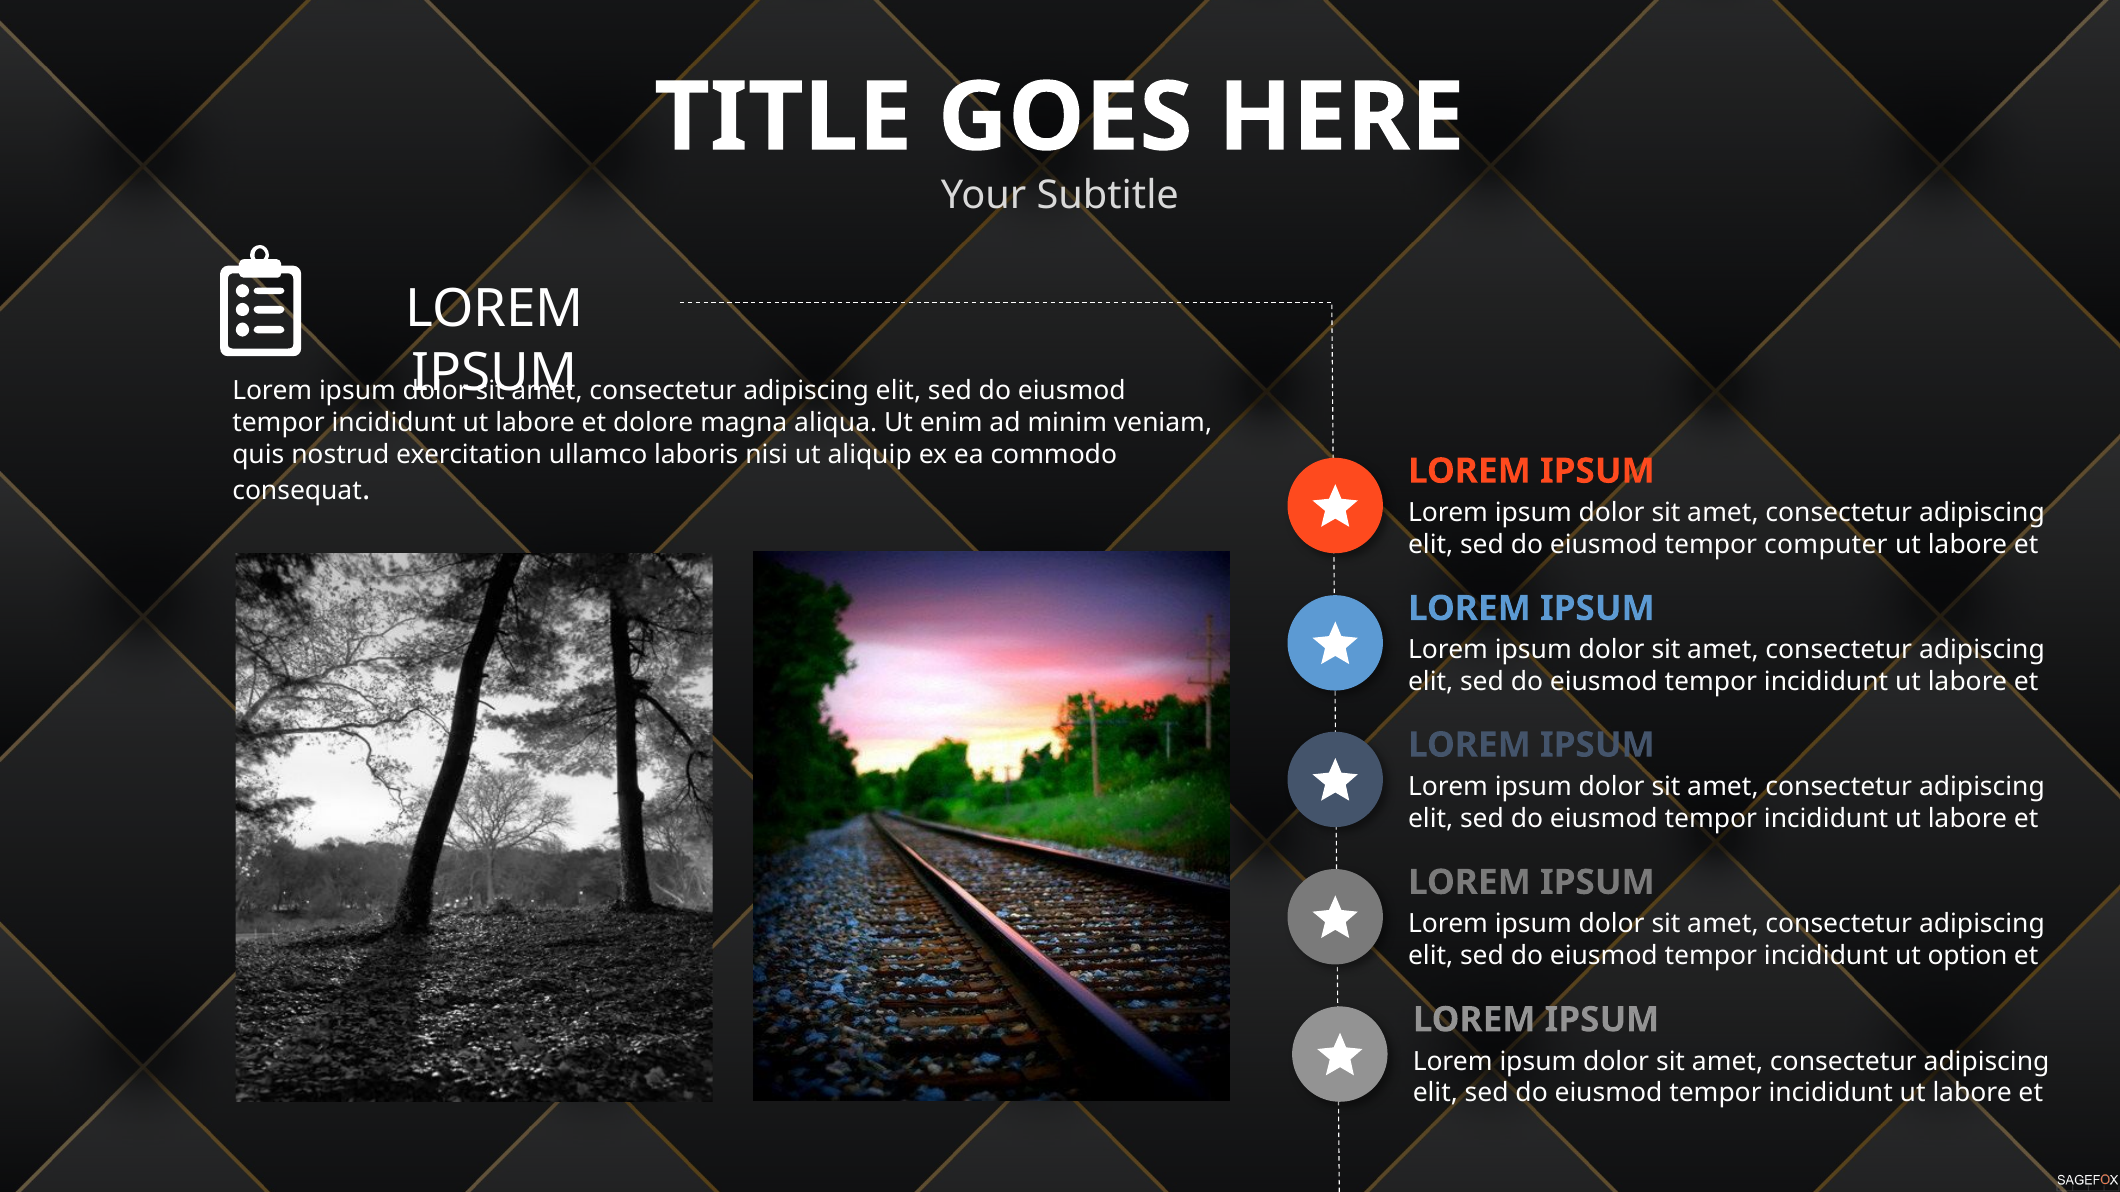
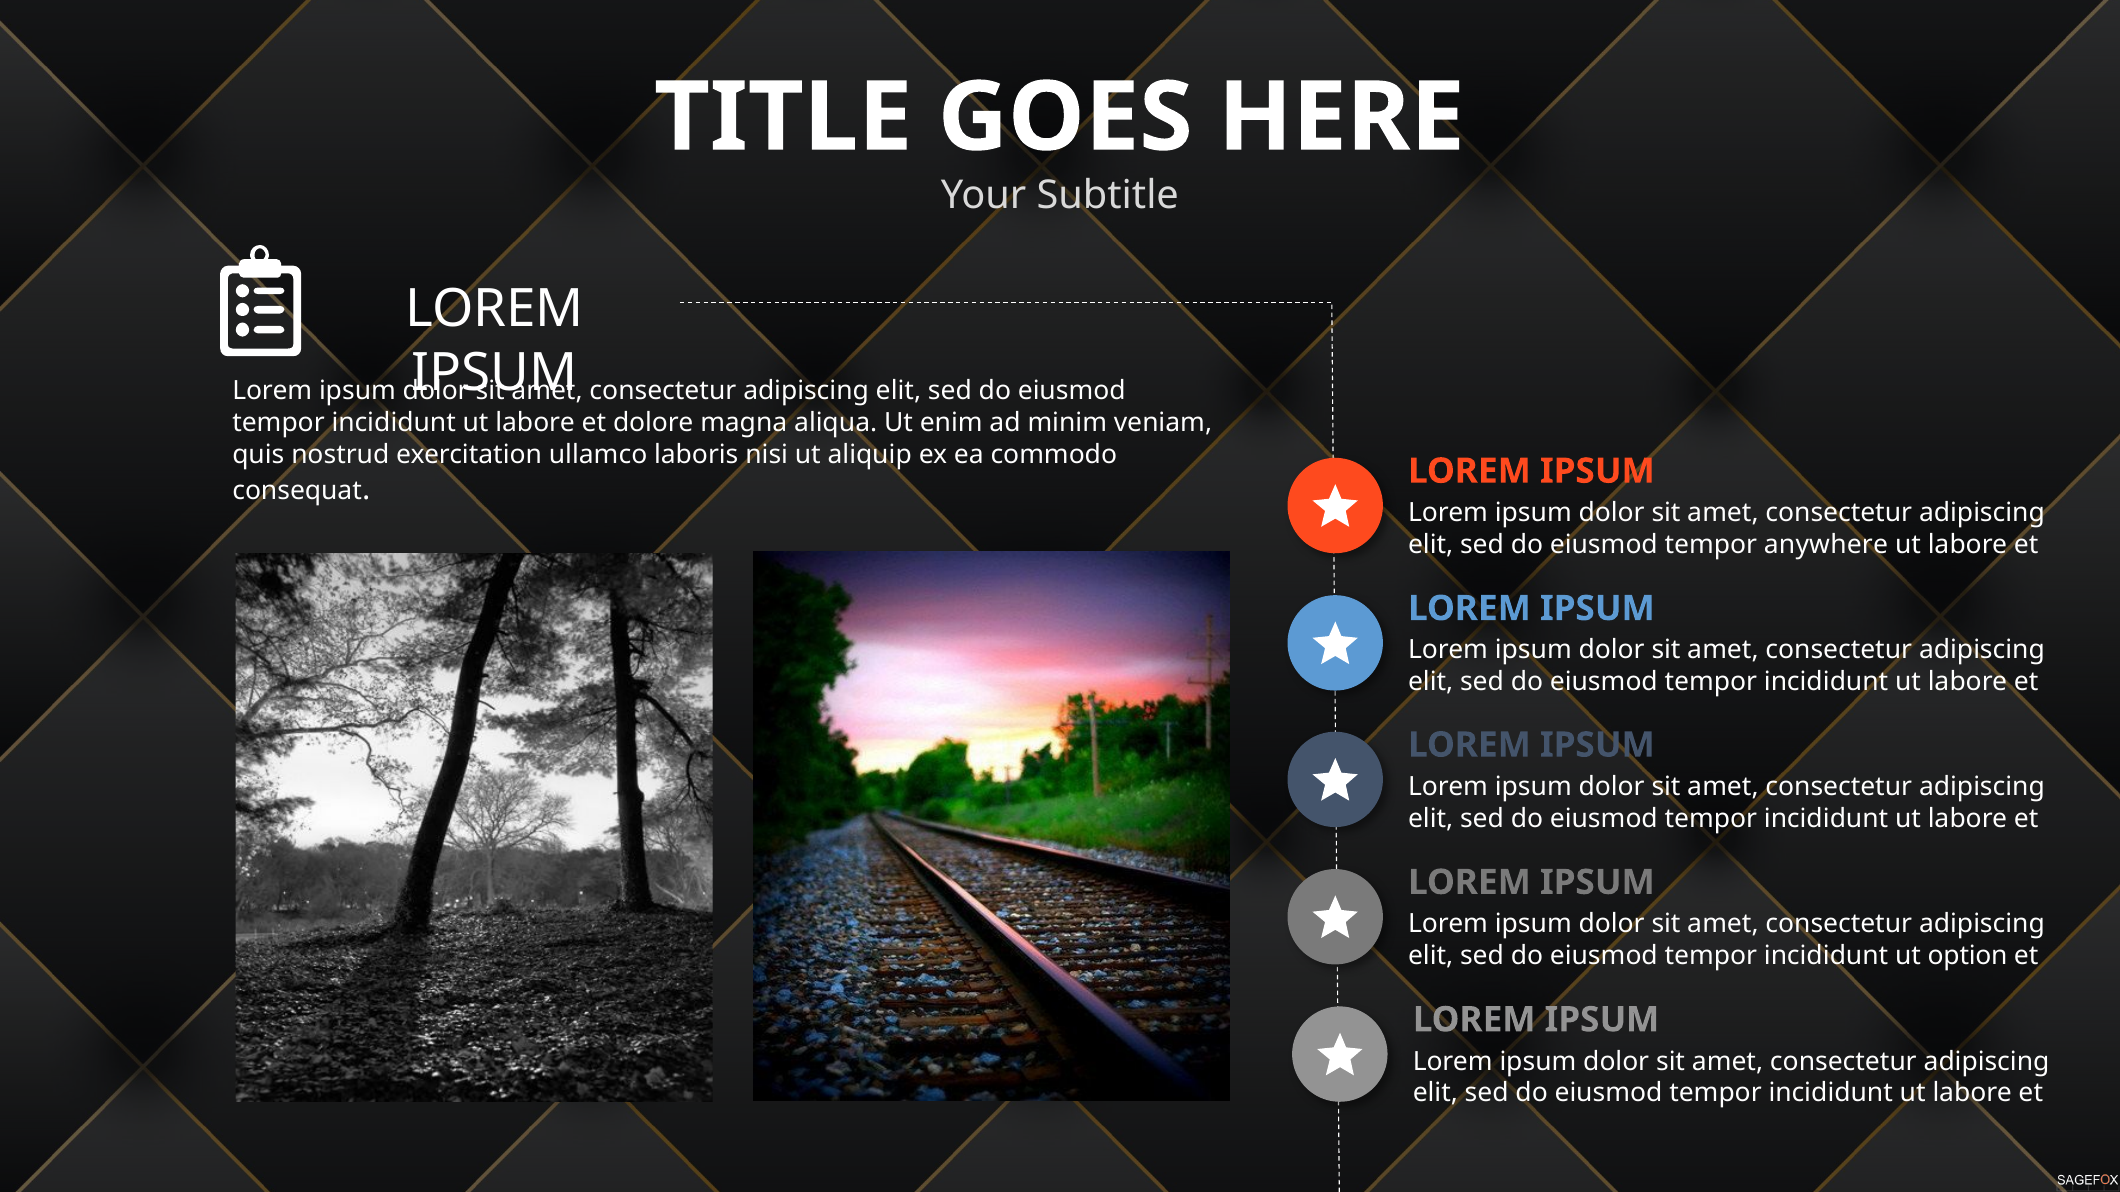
computer: computer -> anywhere
